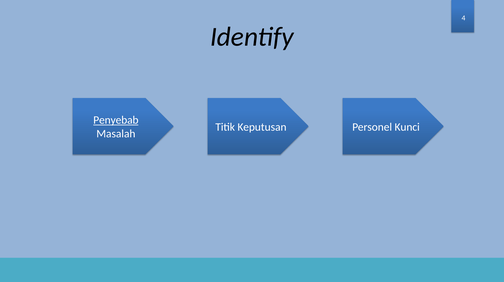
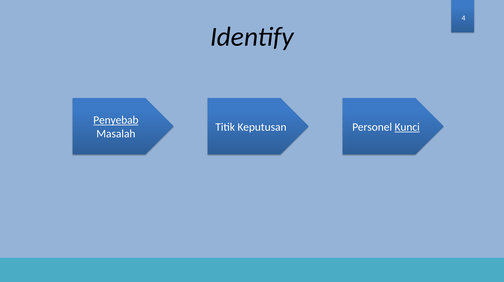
Kunci underline: none -> present
